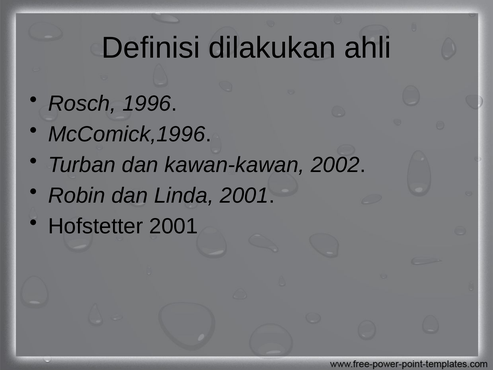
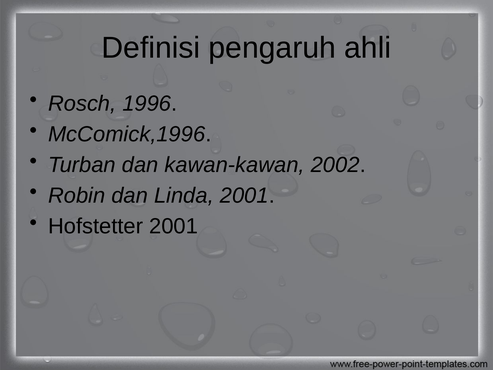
dilakukan: dilakukan -> pengaruh
